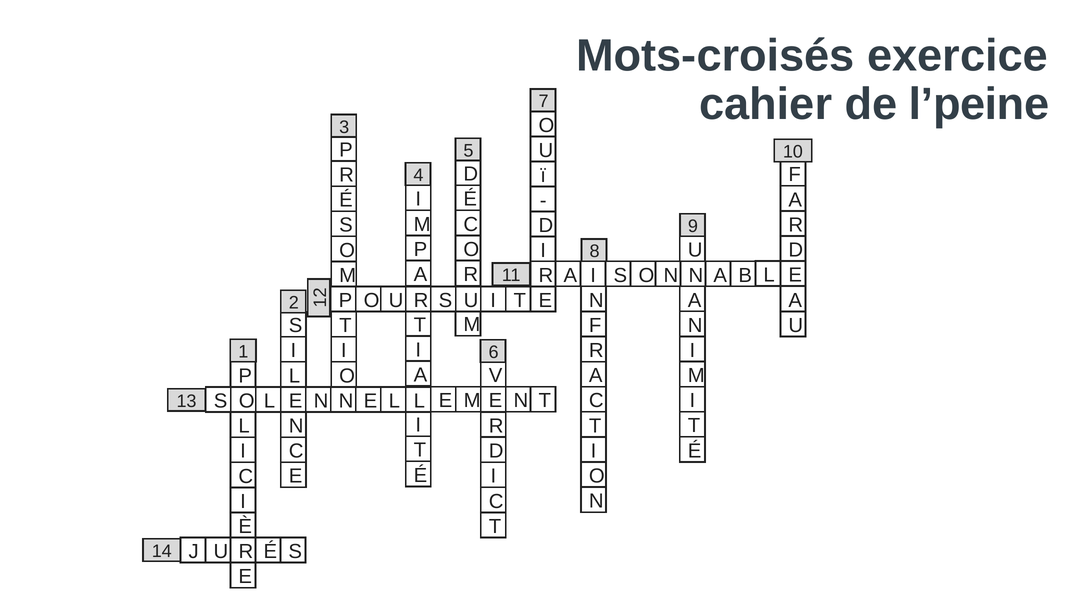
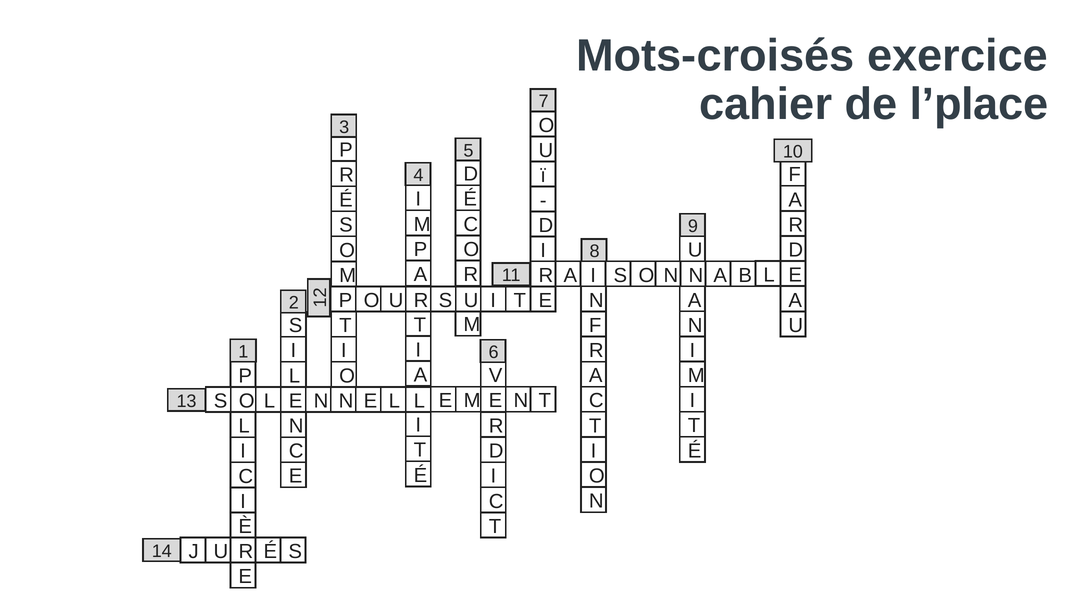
l’peine: l’peine -> l’place
